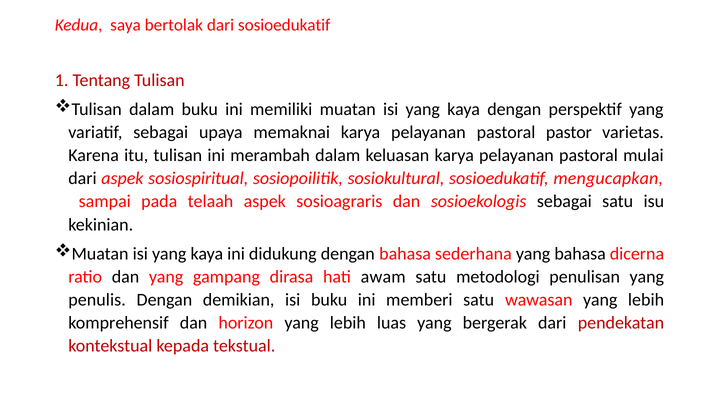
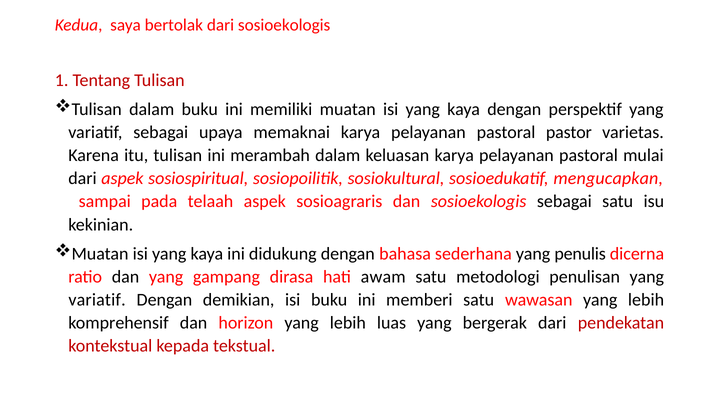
dari sosioedukatif: sosioedukatif -> sosioekologis
yang bahasa: bahasa -> penulis
penulis at (97, 300): penulis -> variatif
